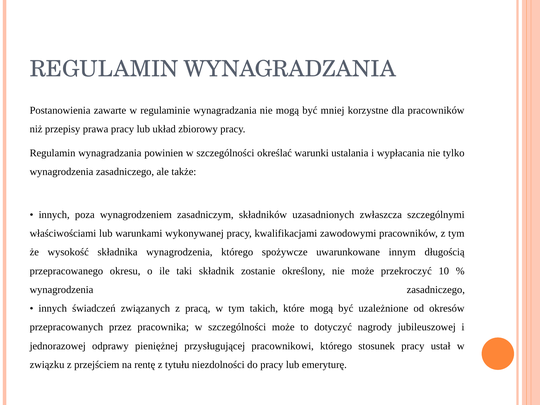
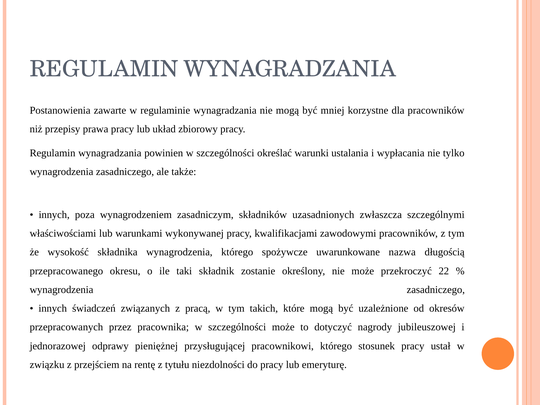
innym: innym -> nazwa
10: 10 -> 22
